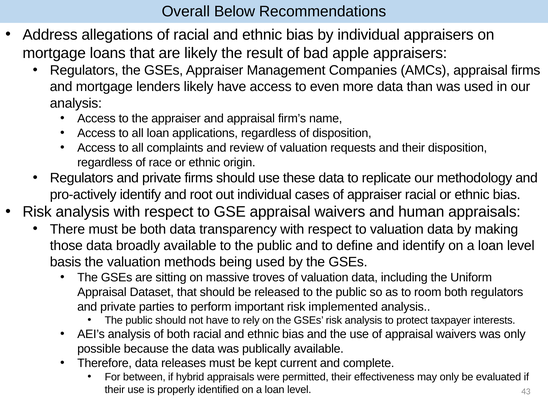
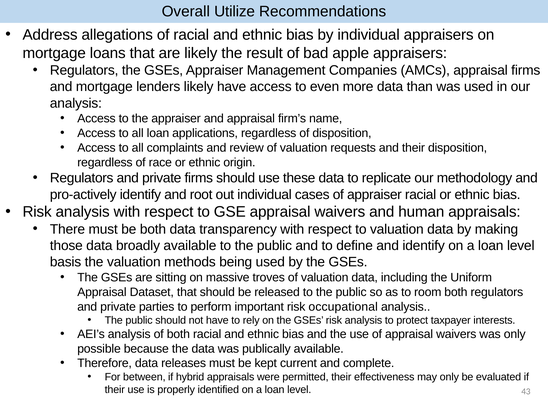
Below: Below -> Utilize
implemented: implemented -> occupational
